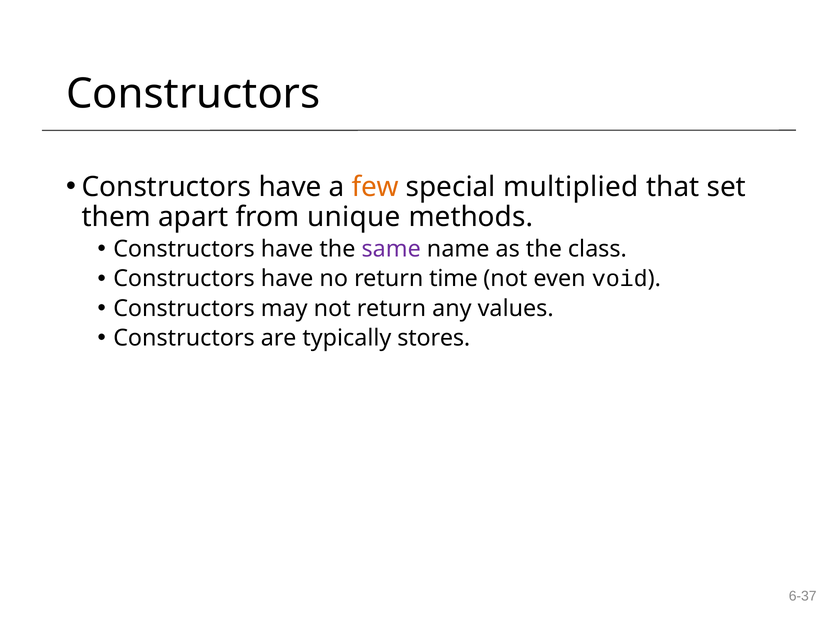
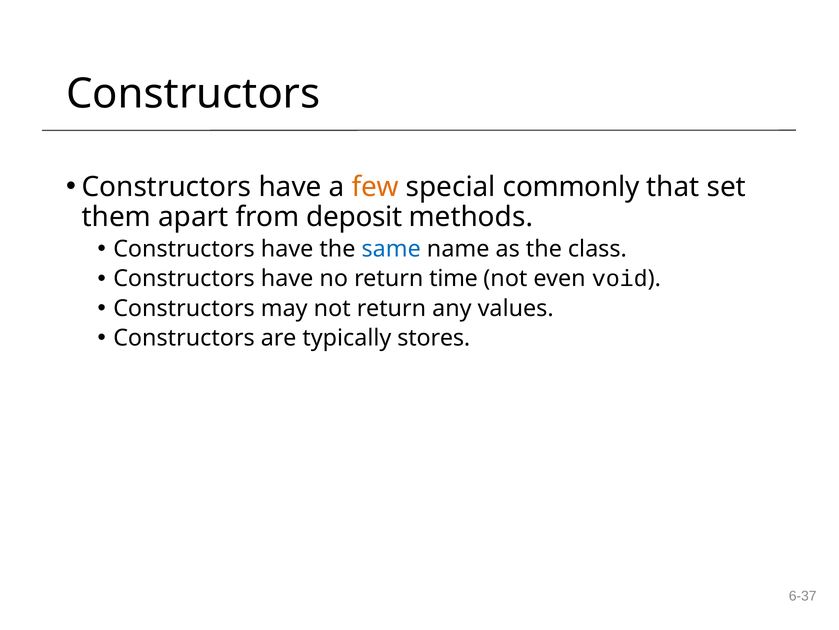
multiplied: multiplied -> commonly
unique: unique -> deposit
same colour: purple -> blue
